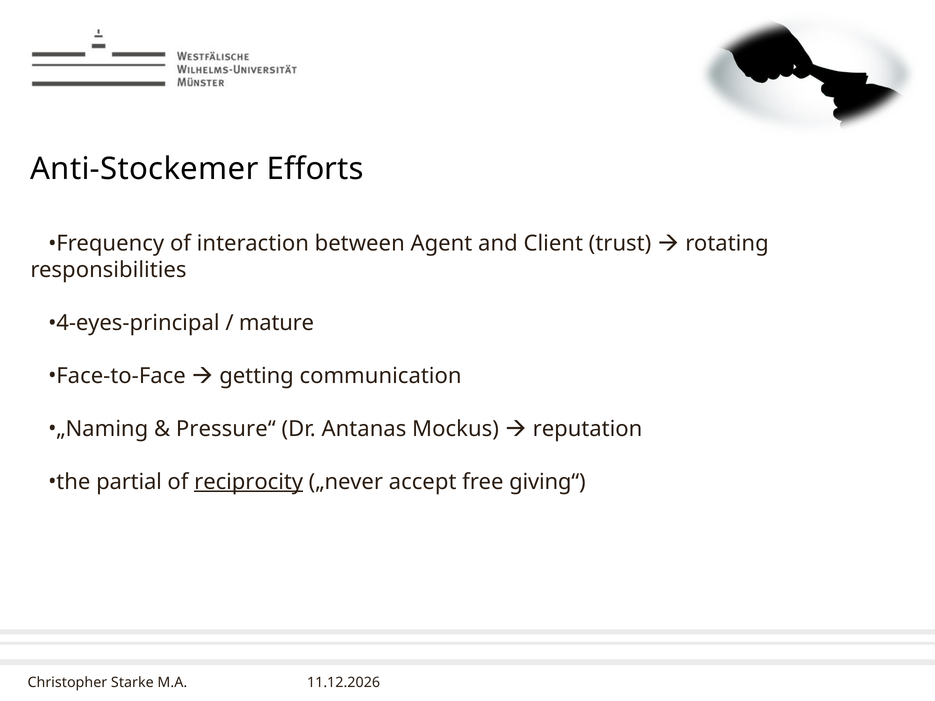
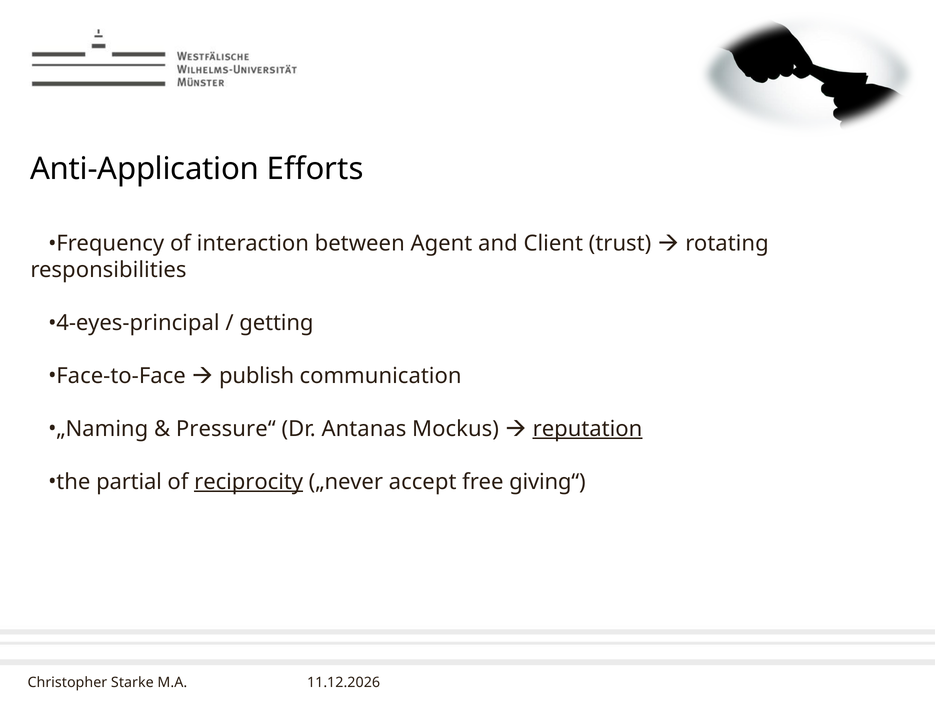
Anti-Stockemer: Anti-Stockemer -> Anti-Application
mature: mature -> getting
getting: getting -> publish
reputation underline: none -> present
